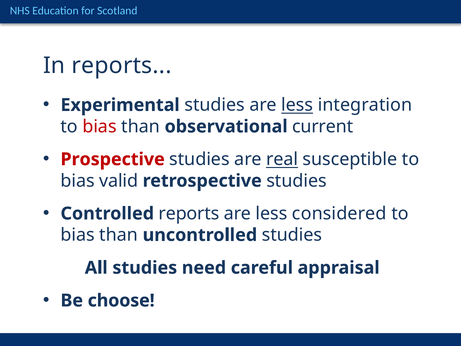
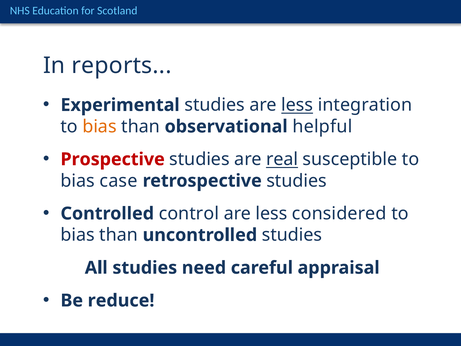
bias at (100, 126) colour: red -> orange
current: current -> helpful
valid: valid -> case
Controlled reports: reports -> control
choose: choose -> reduce
